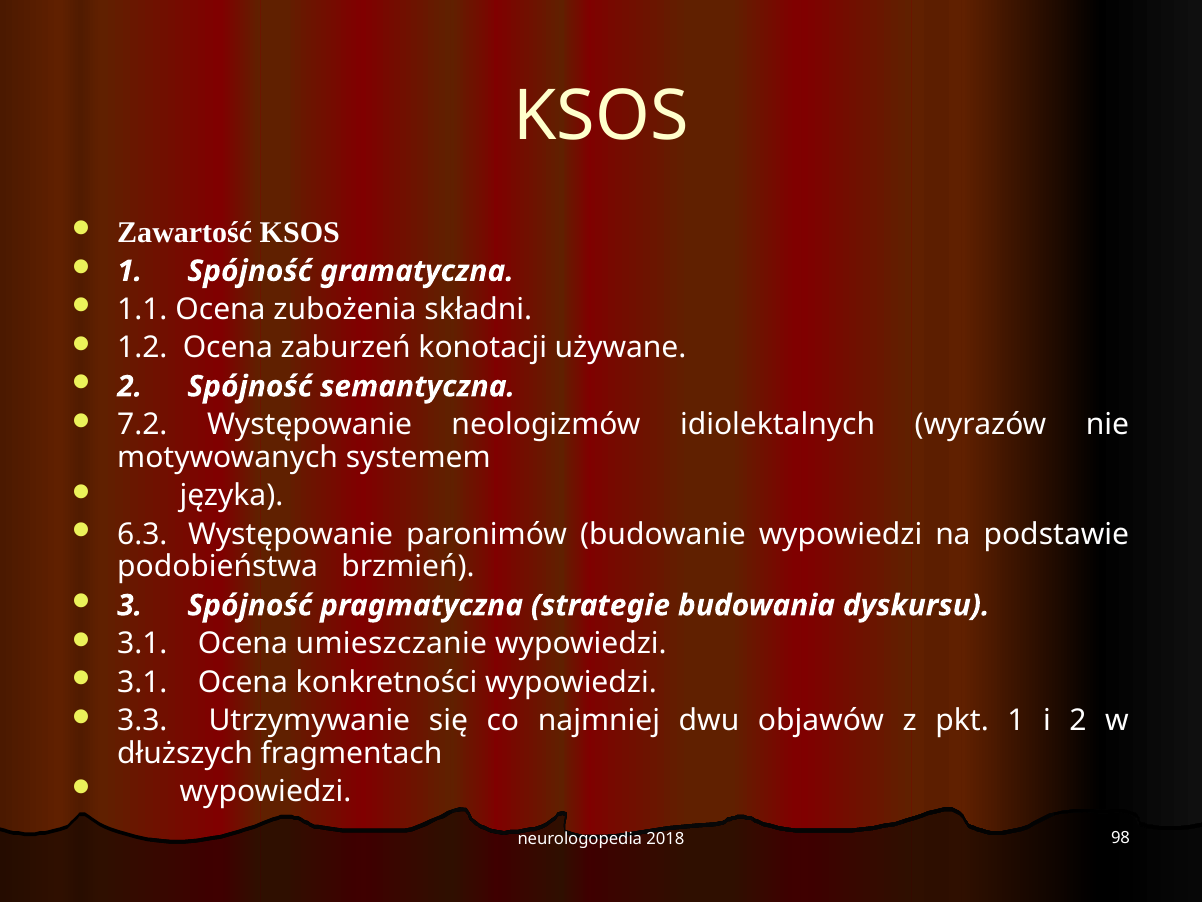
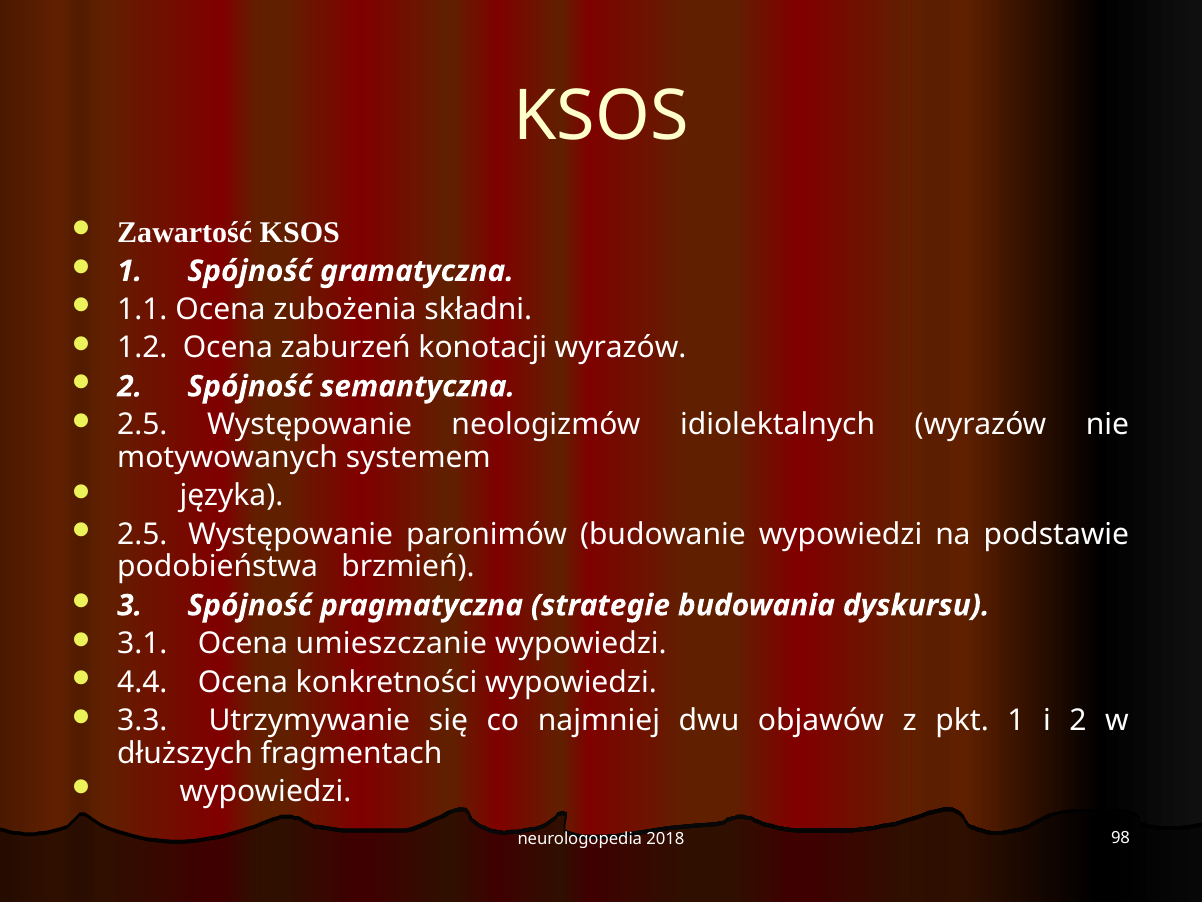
konotacji używane: używane -> wyrazów
7.2 at (142, 425): 7.2 -> 2.5
6.3 at (142, 534): 6.3 -> 2.5
3.1 at (142, 682): 3.1 -> 4.4
